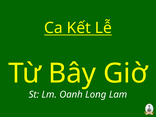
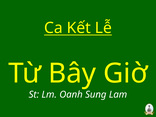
Long: Long -> Sung
